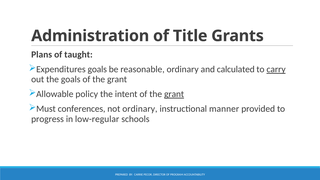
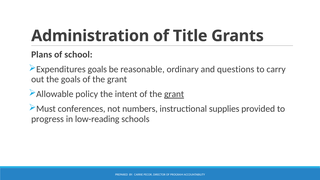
taught: taught -> school
calculated: calculated -> questions
carry underline: present -> none
not ordinary: ordinary -> numbers
manner: manner -> supplies
low-regular: low-regular -> low-reading
